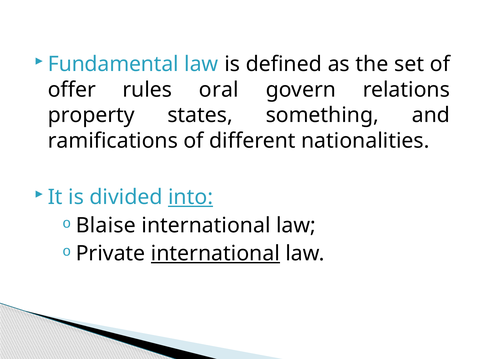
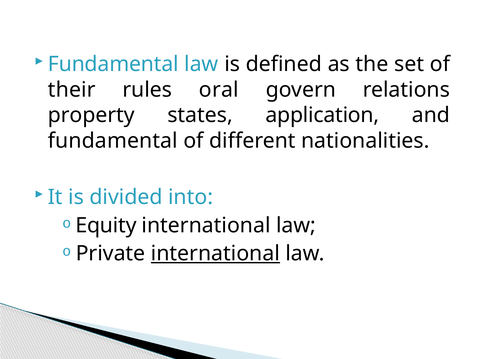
offer: offer -> their
something: something -> application
ramifications at (113, 141): ramifications -> fundamental
into underline: present -> none
Blaise: Blaise -> Equity
